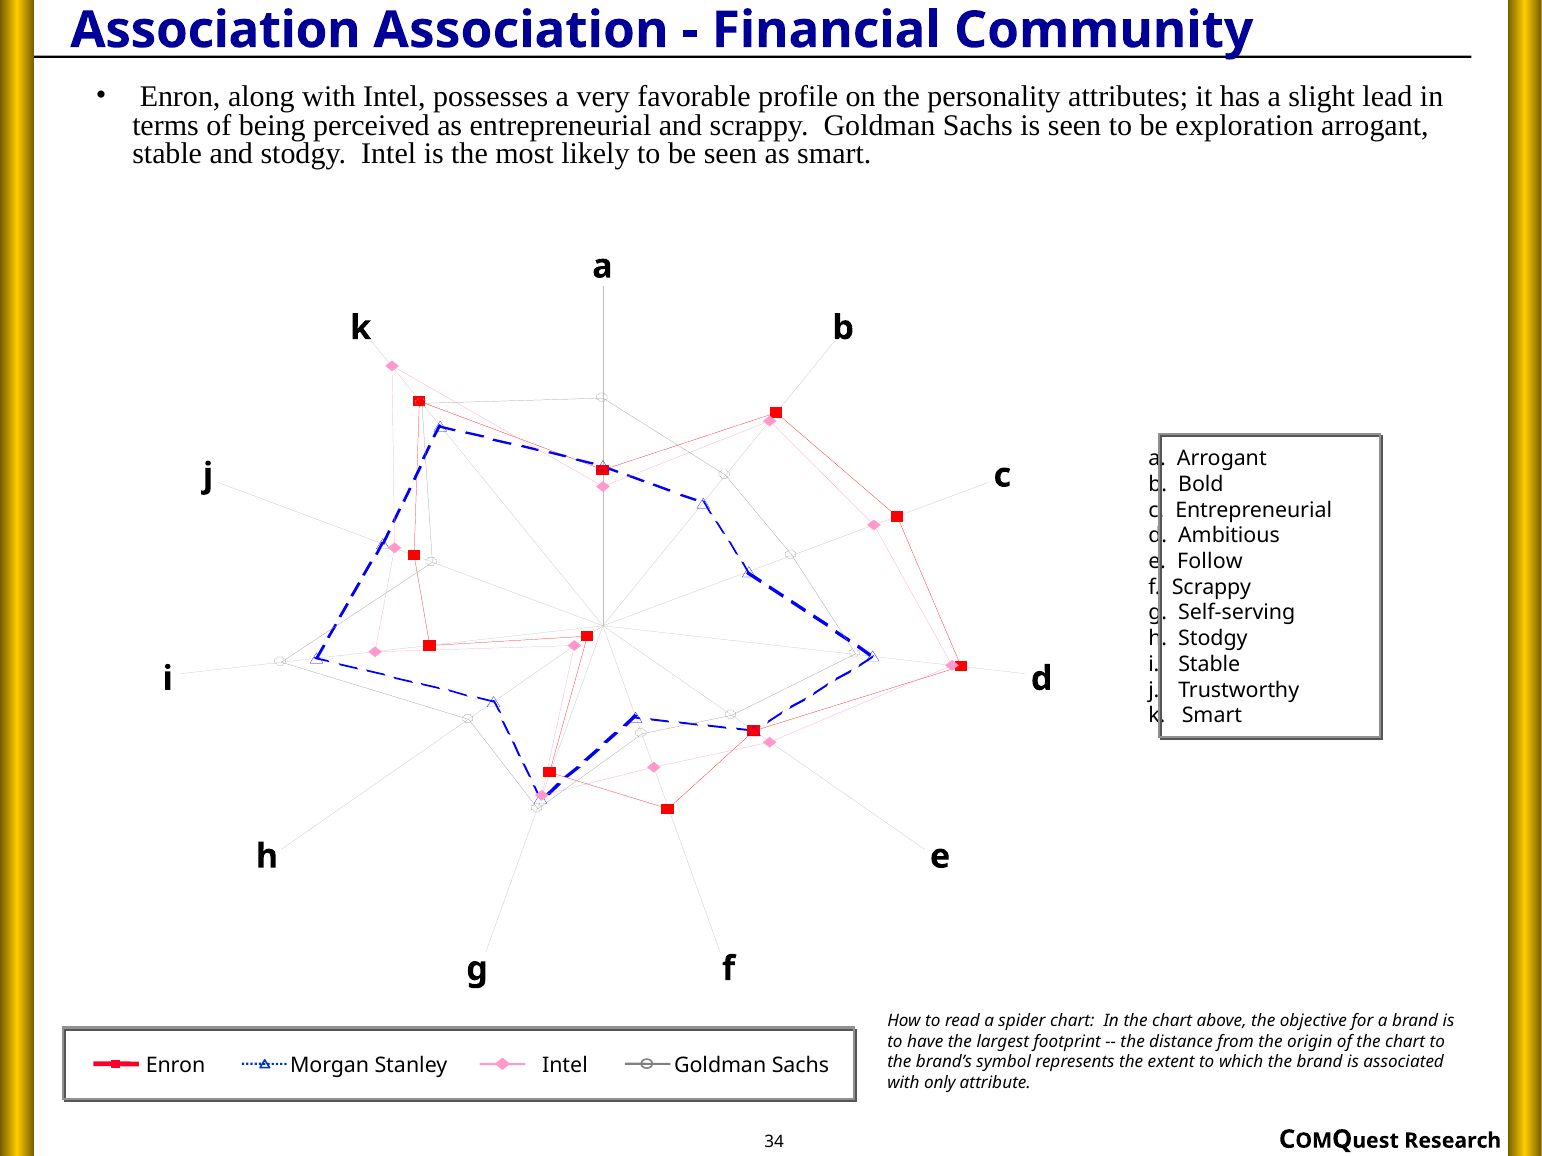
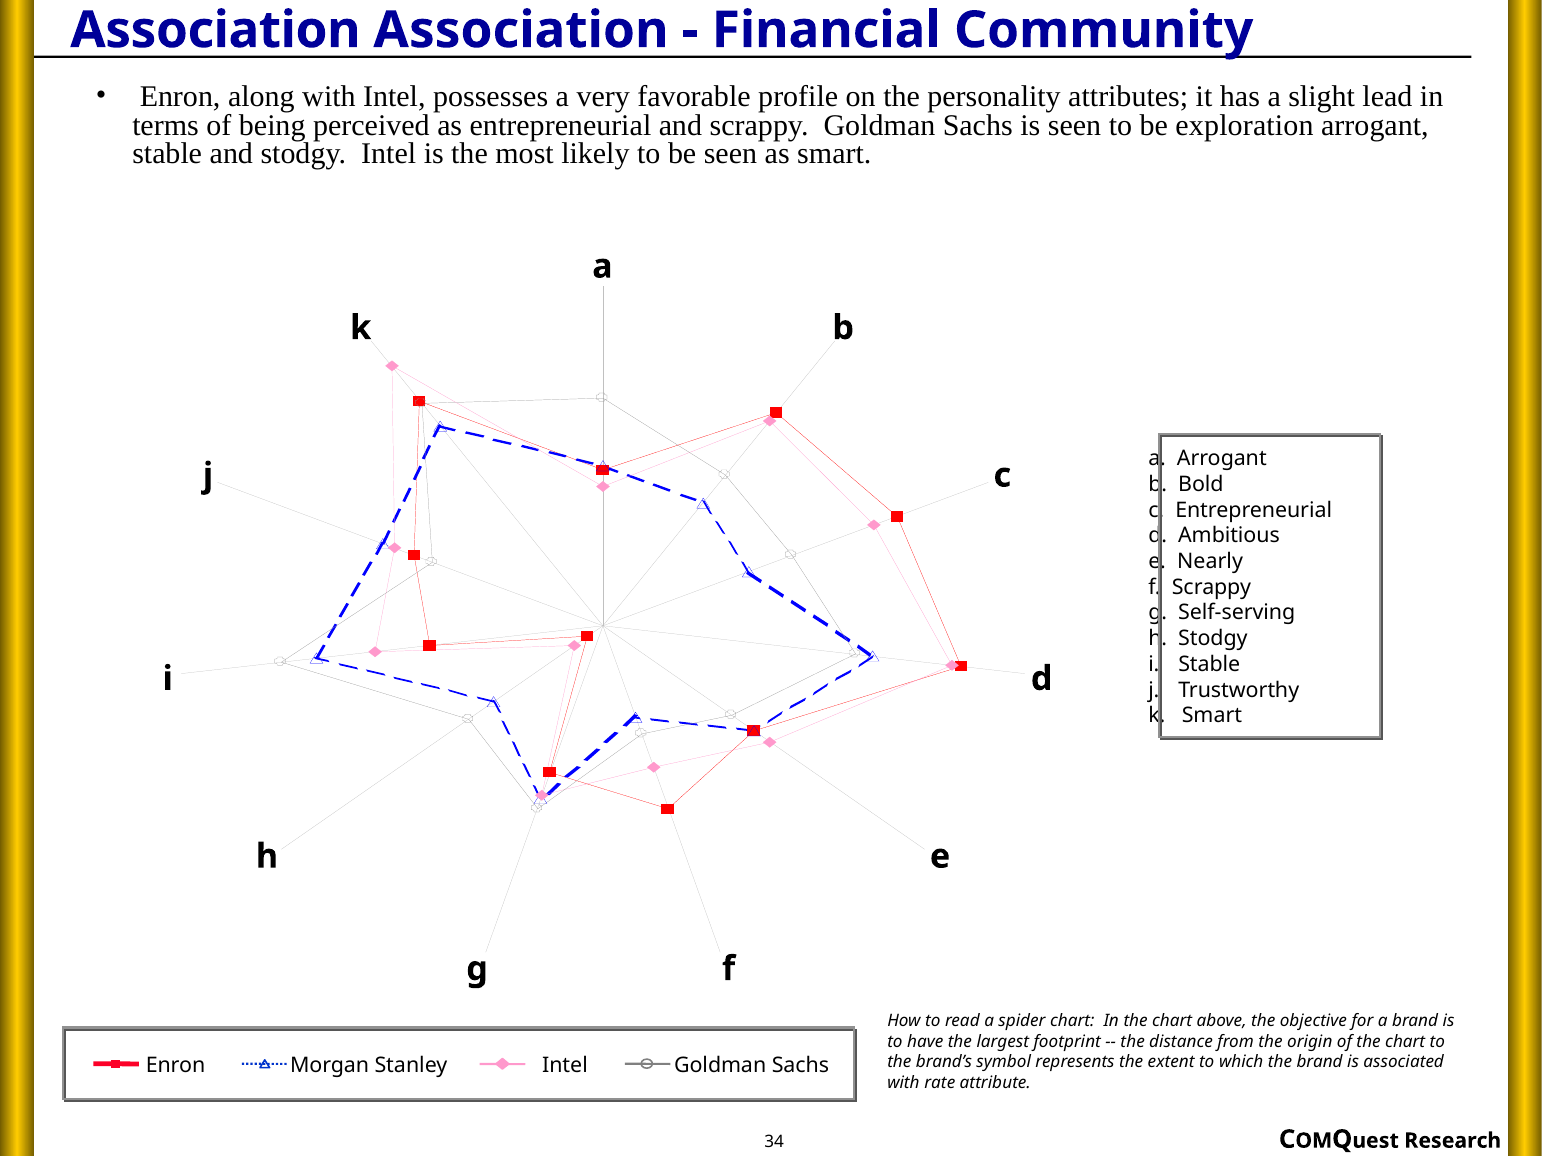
Follow: Follow -> Nearly
only: only -> rate
